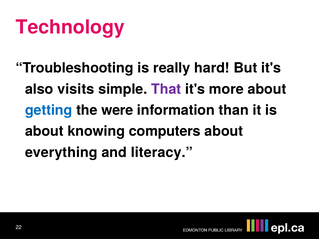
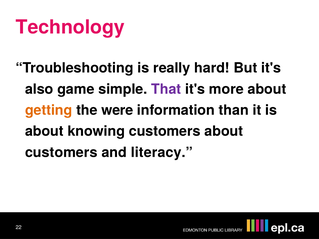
visits: visits -> game
getting colour: blue -> orange
knowing computers: computers -> customers
everything at (61, 153): everything -> customers
